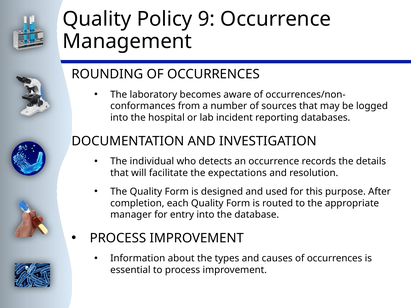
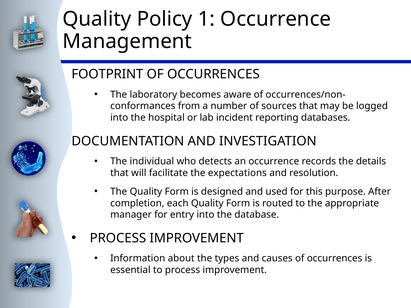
9: 9 -> 1
ROUNDING: ROUNDING -> FOOTPRINT
